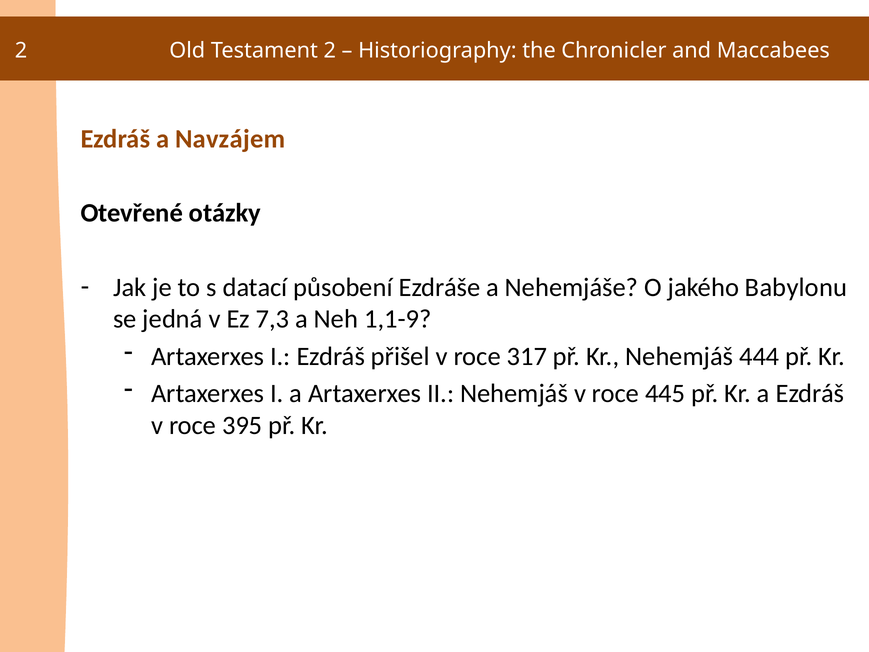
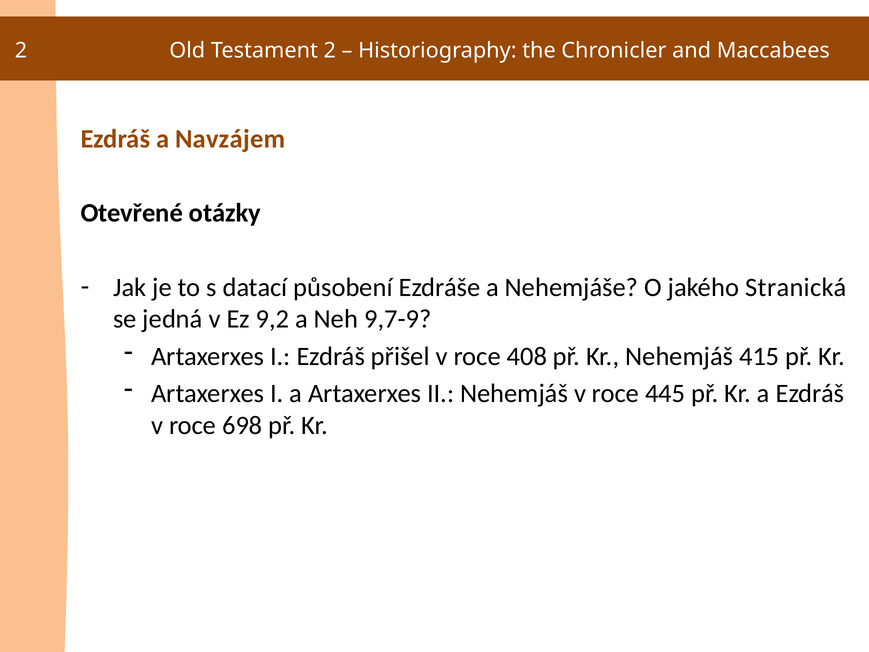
Babylonu: Babylonu -> Stranická
7,3: 7,3 -> 9,2
1,1-9: 1,1-9 -> 9,7-9
317: 317 -> 408
444: 444 -> 415
395: 395 -> 698
